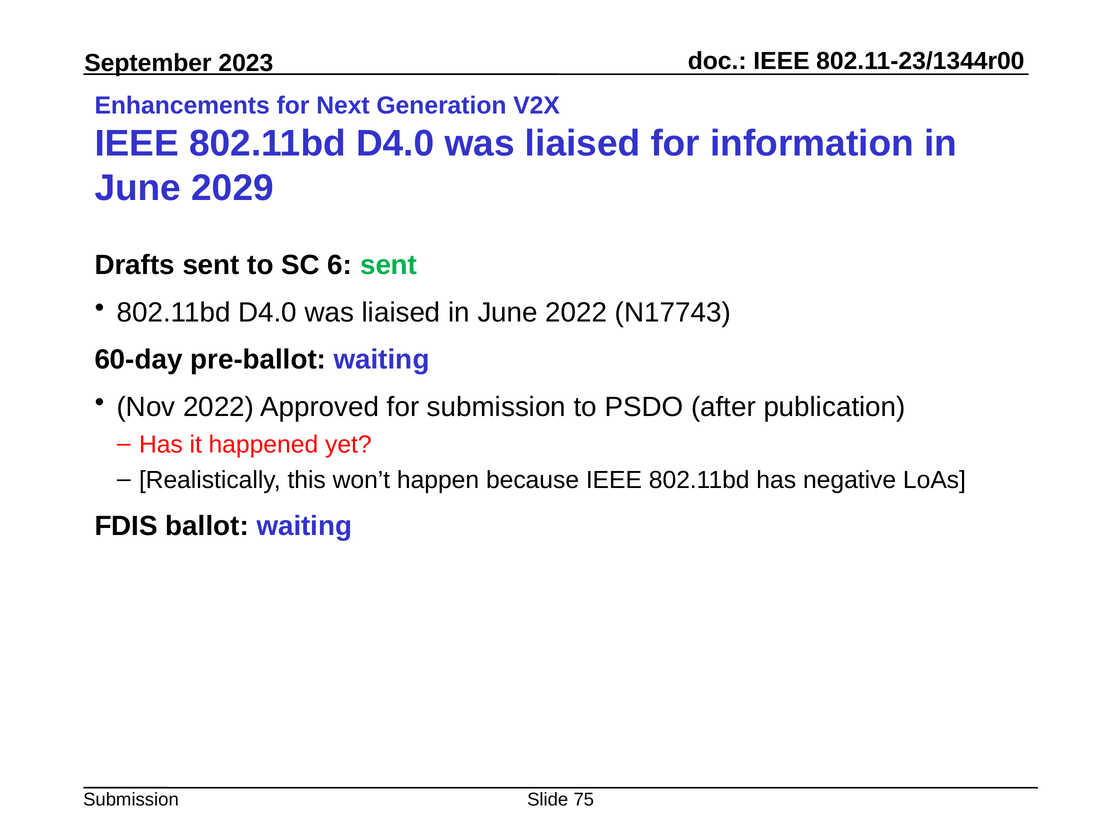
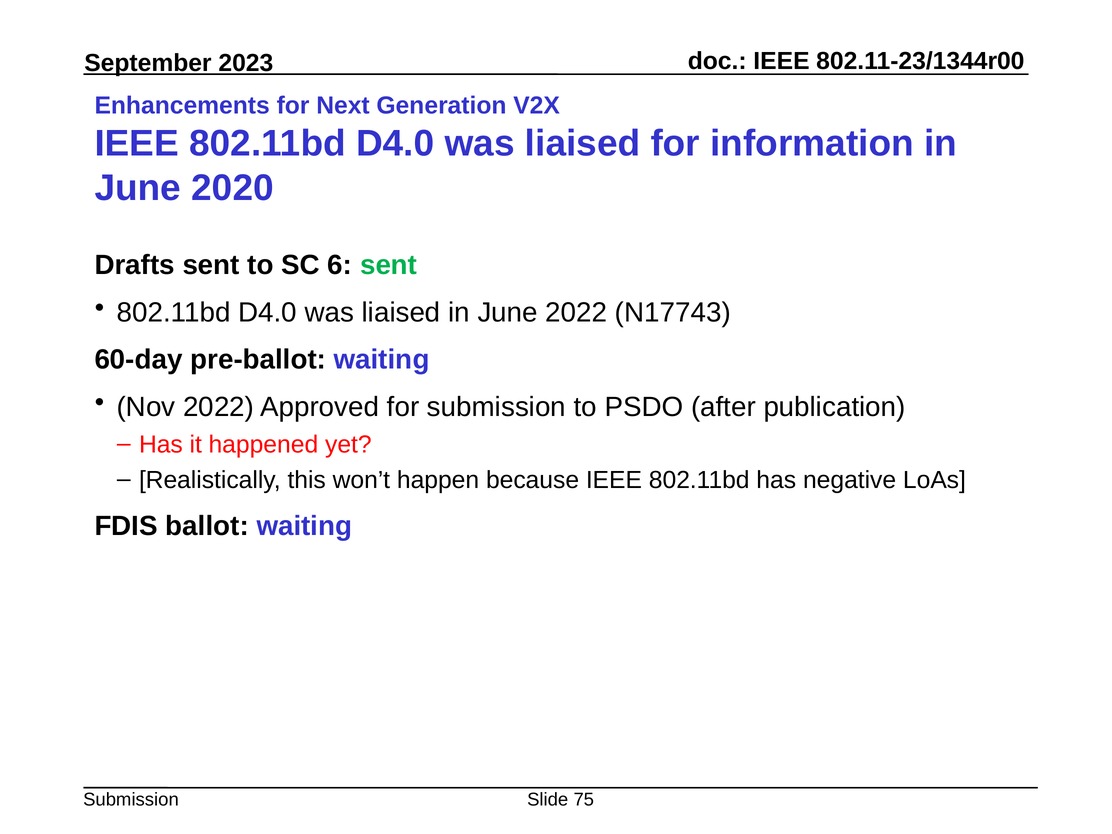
2029: 2029 -> 2020
